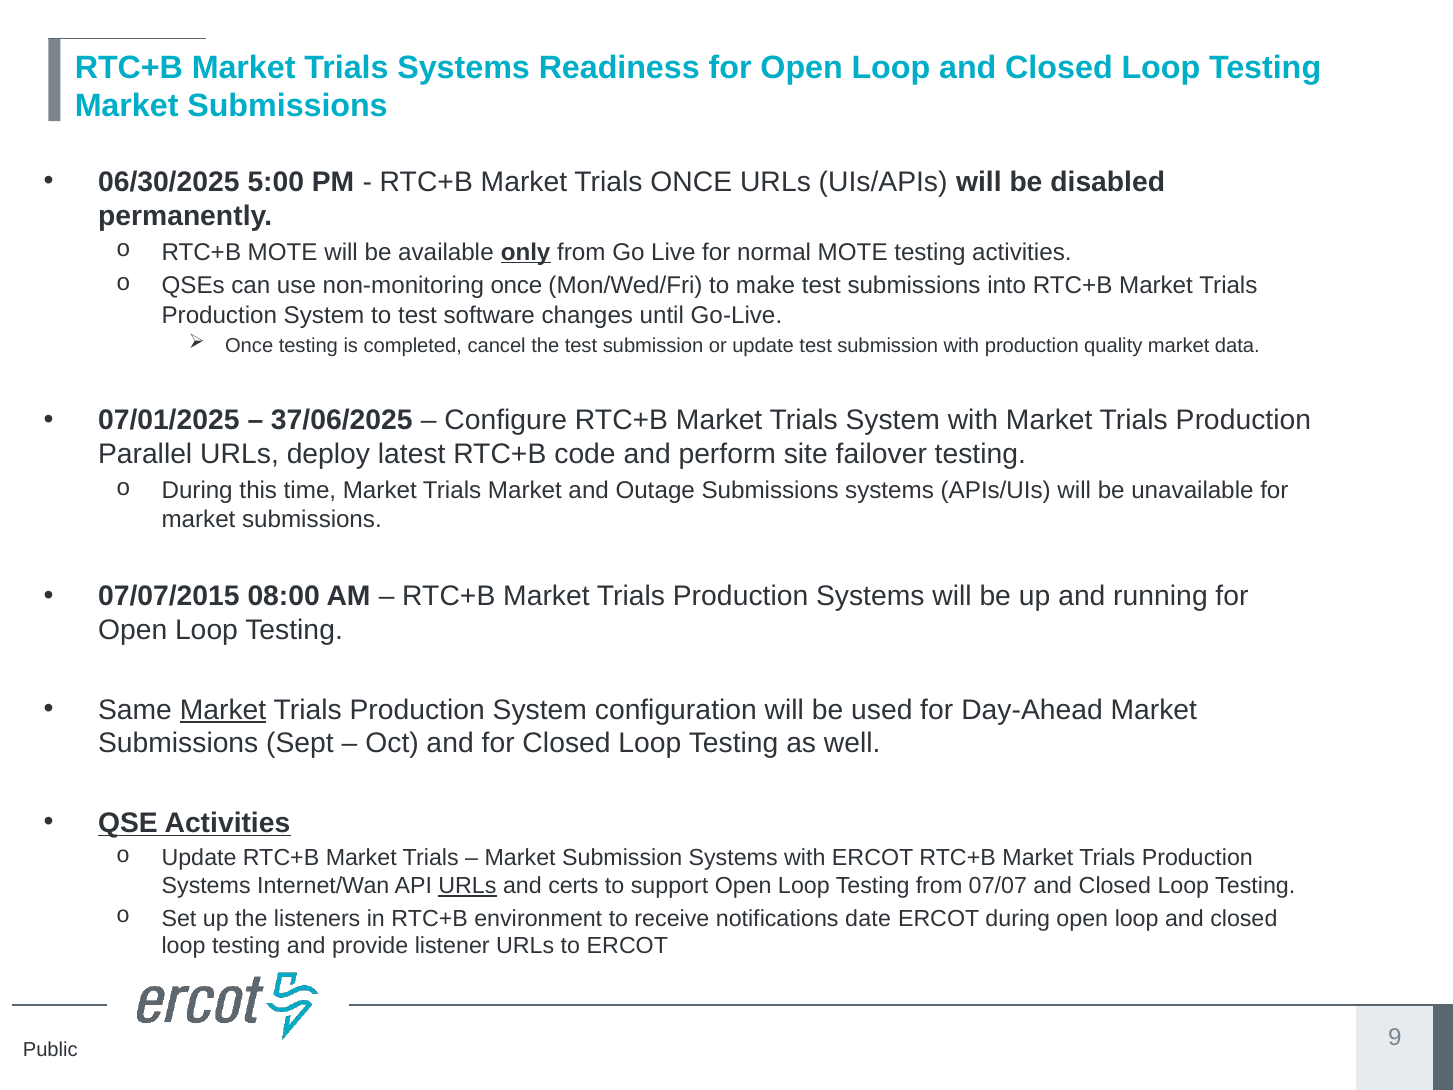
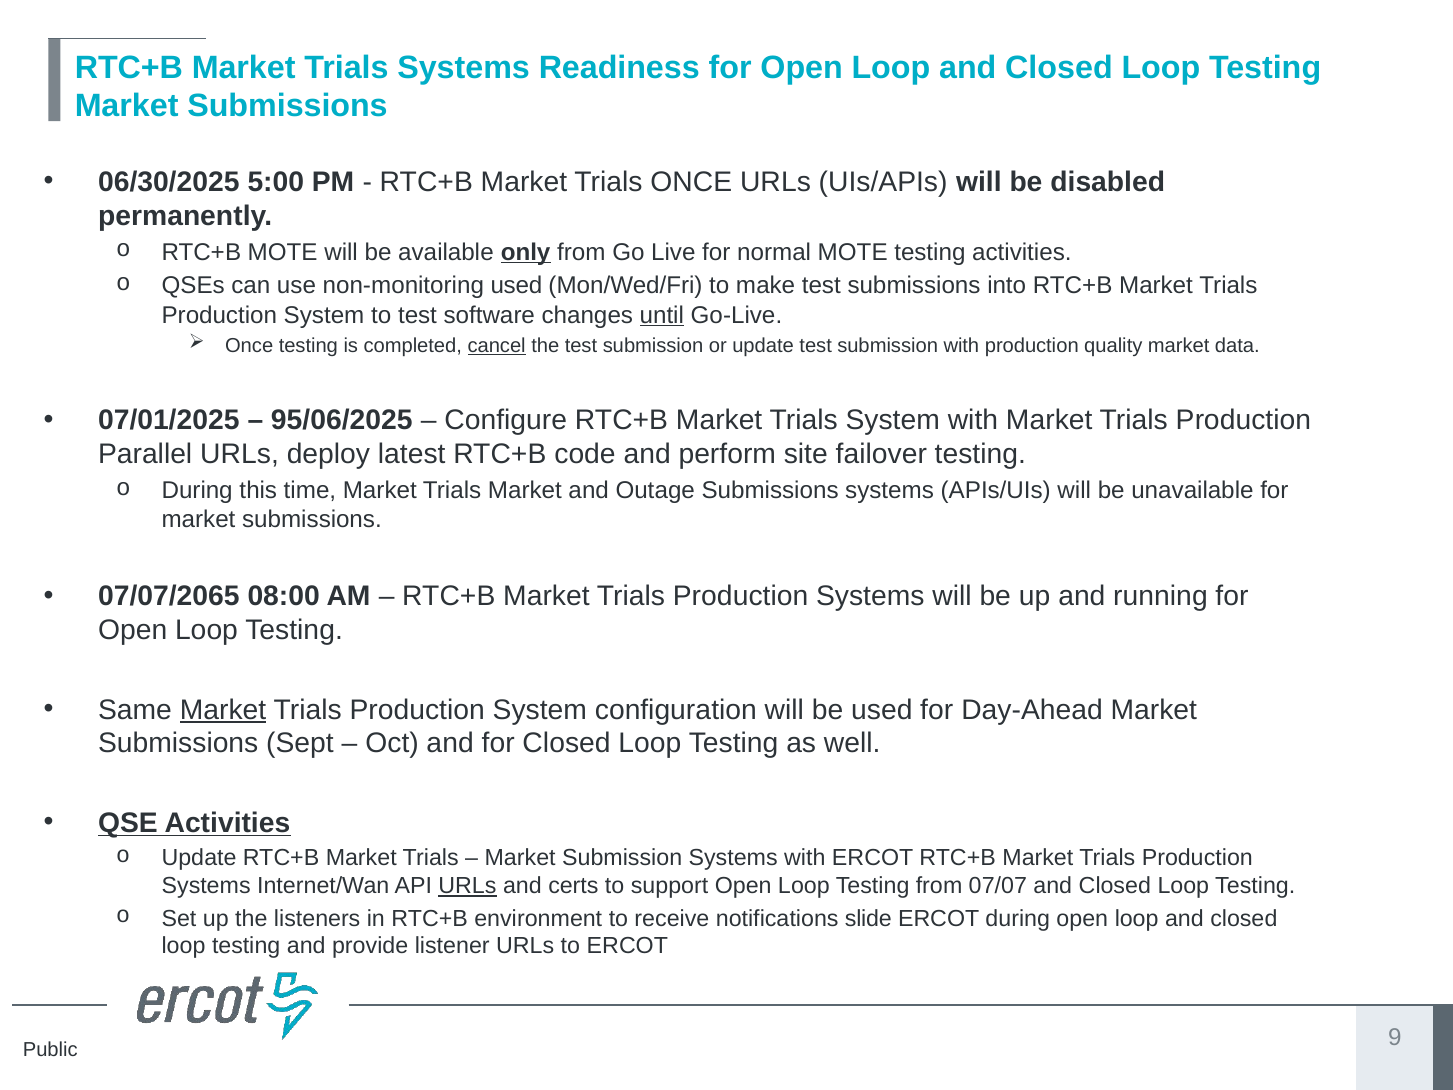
non-monitoring once: once -> used
until underline: none -> present
cancel underline: none -> present
37/06/2025: 37/06/2025 -> 95/06/2025
07/07/2015: 07/07/2015 -> 07/07/2065
date: date -> slide
